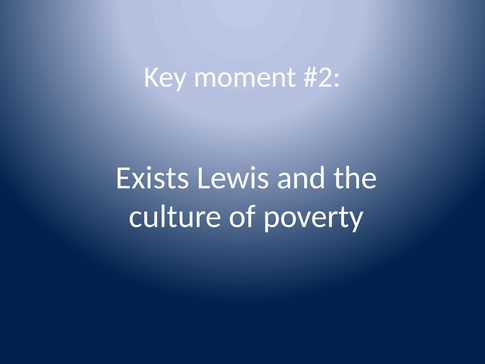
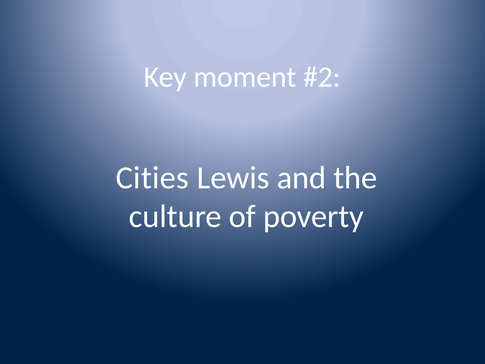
Exists: Exists -> Cities
